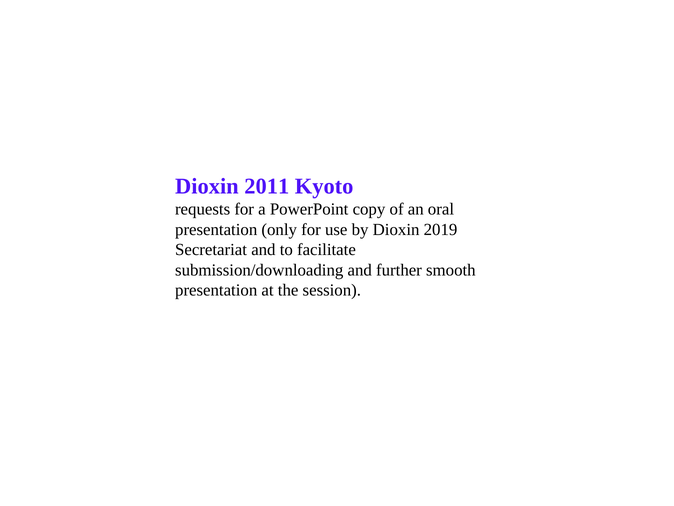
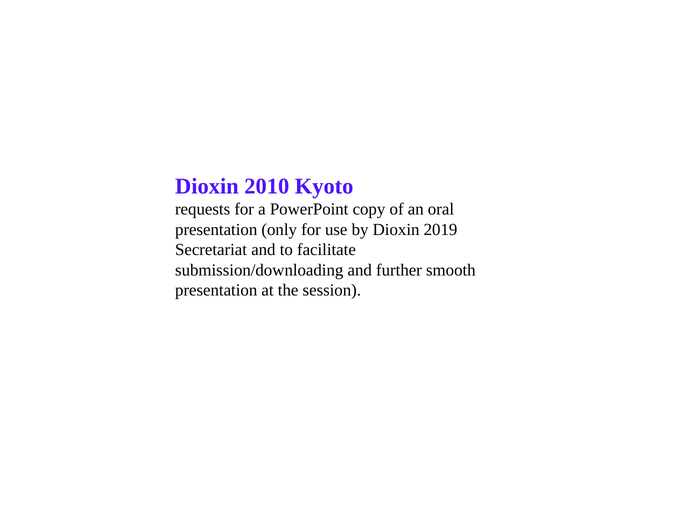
2011: 2011 -> 2010
